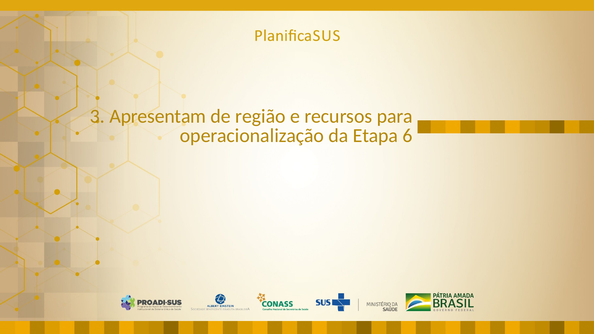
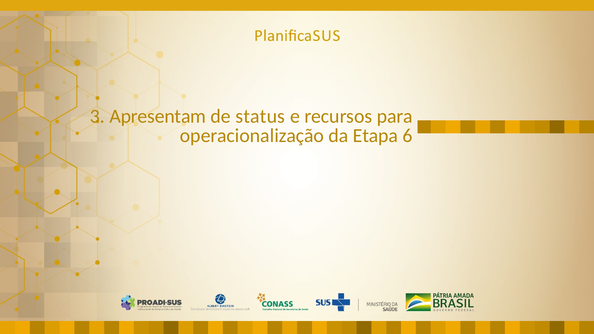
região: região -> status
